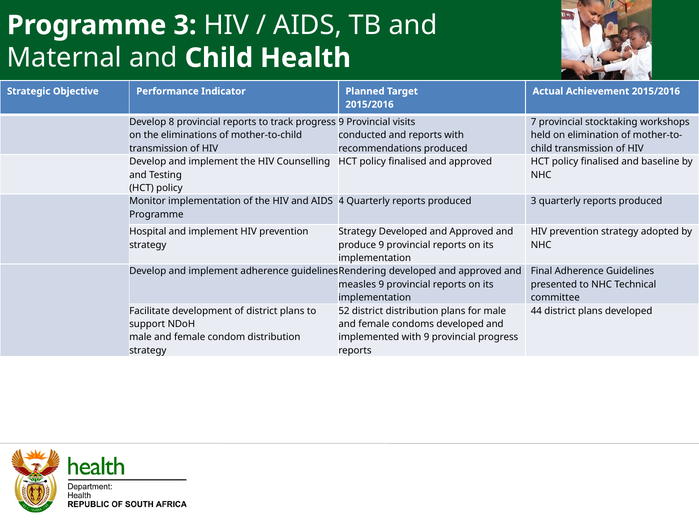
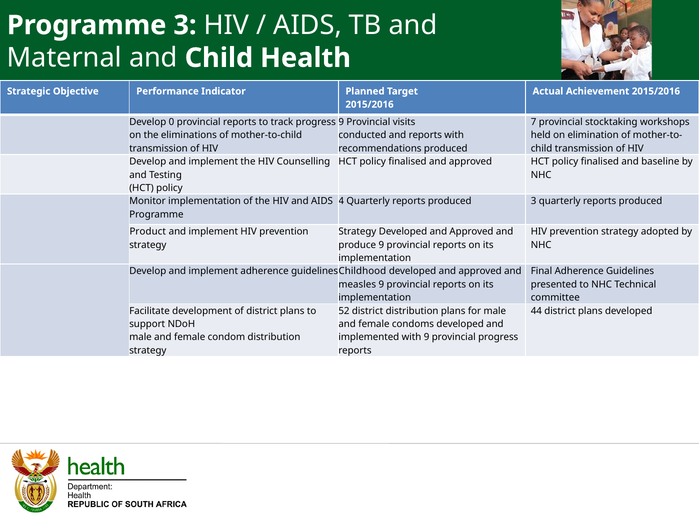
8: 8 -> 0
Hospital: Hospital -> Product
Rendering: Rendering -> Childhood
